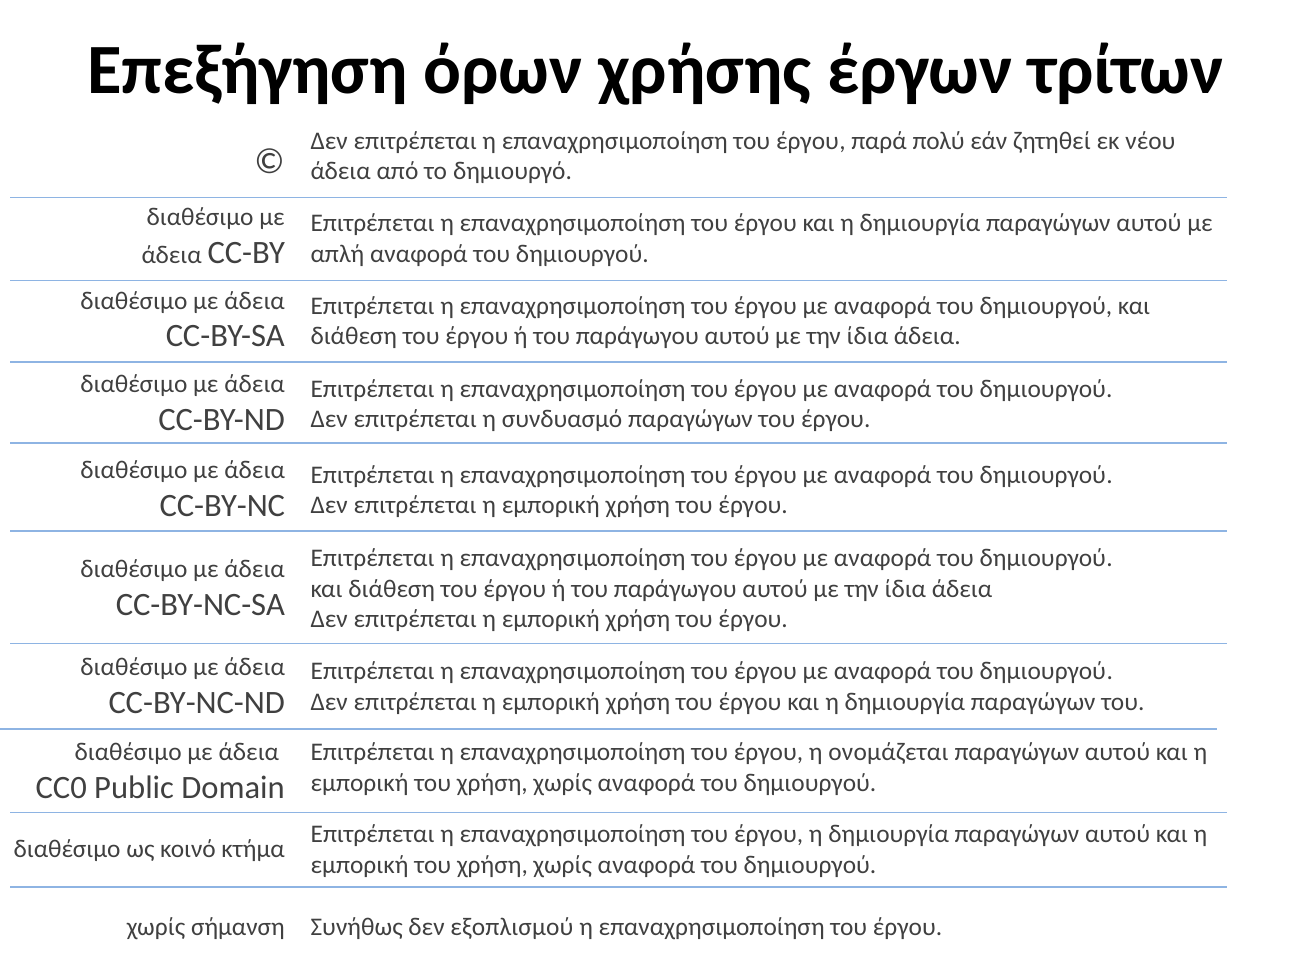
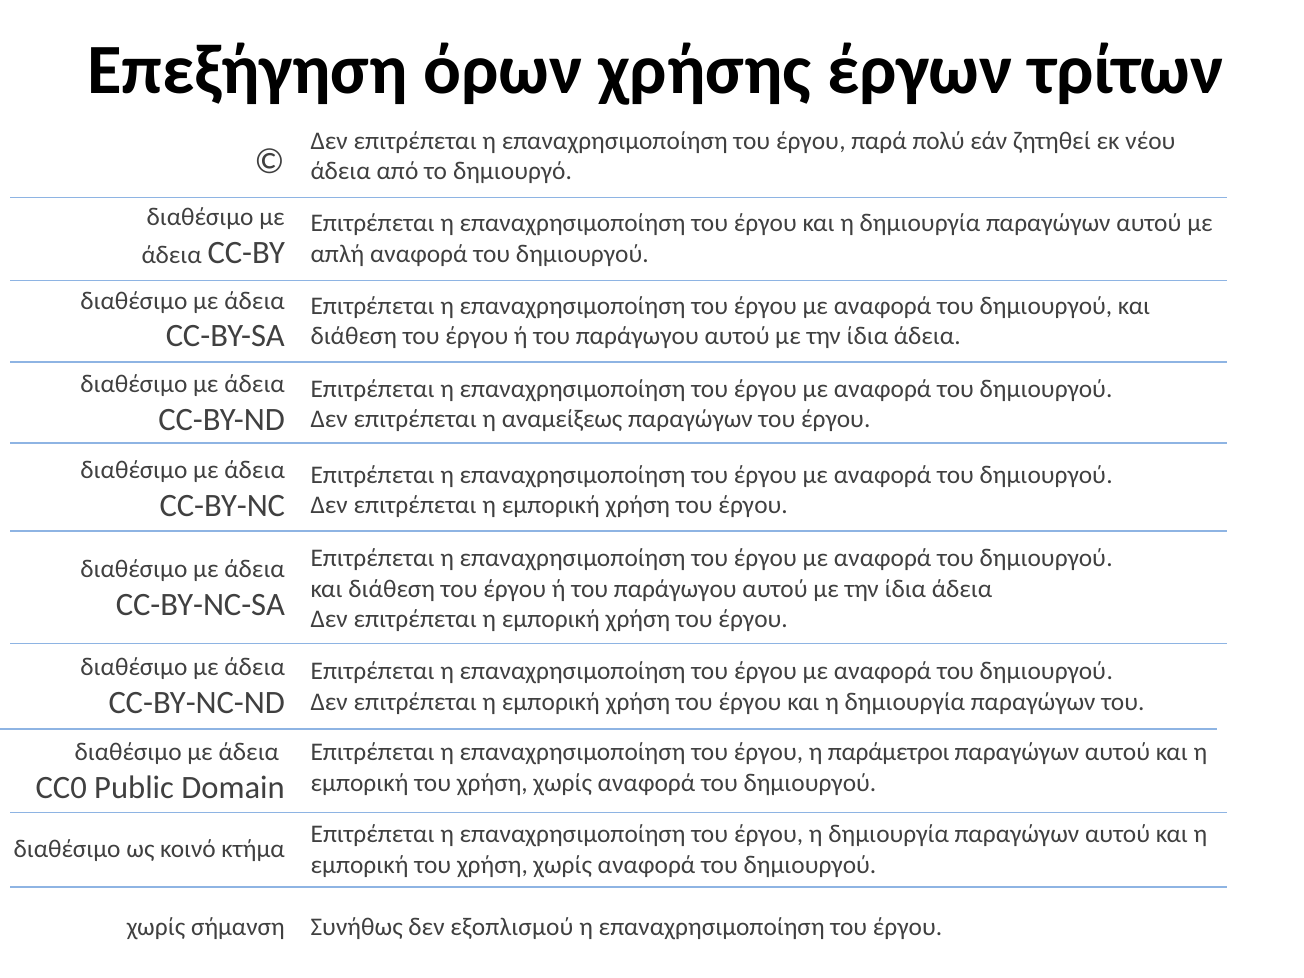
συνδυασμό: συνδυασμό -> αναμείξεως
ονομάζεται: ονομάζεται -> παράμετροι
